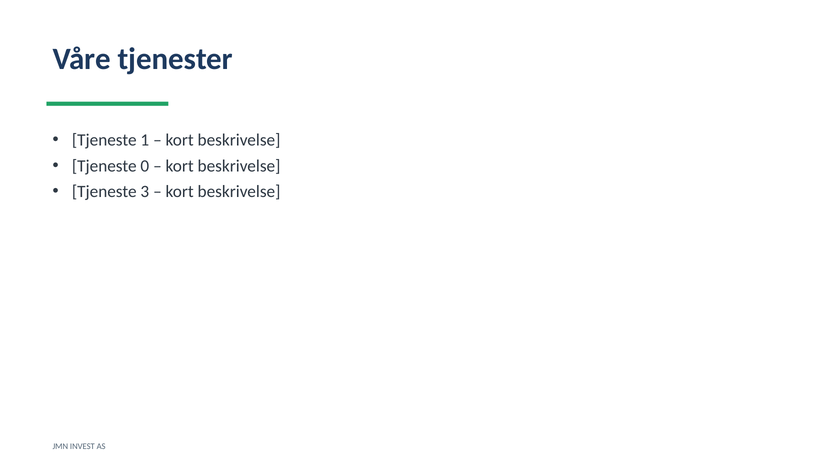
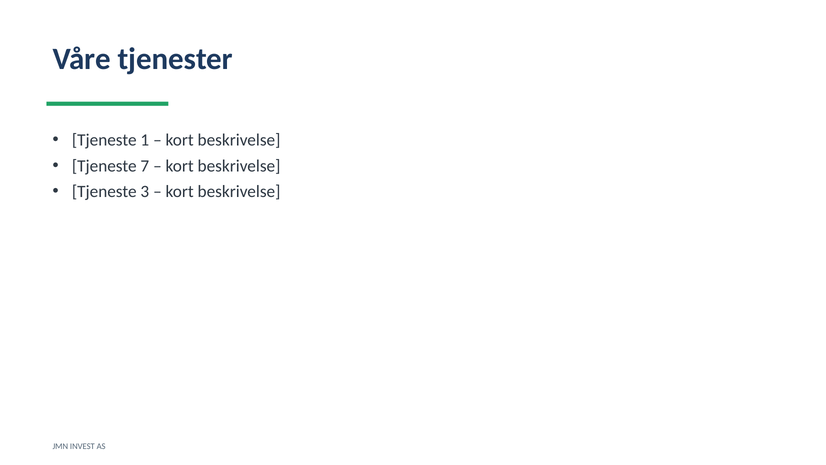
0: 0 -> 7
